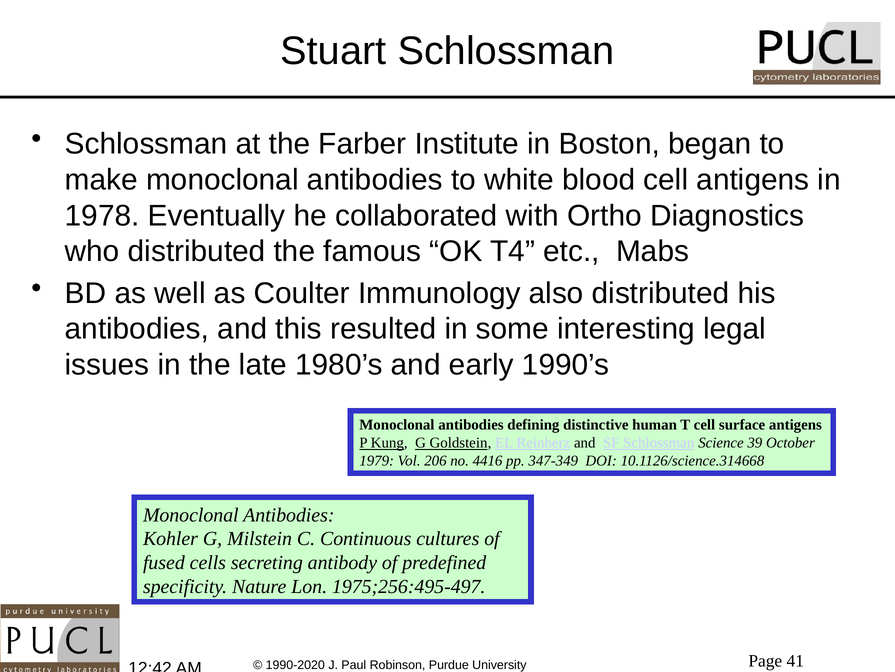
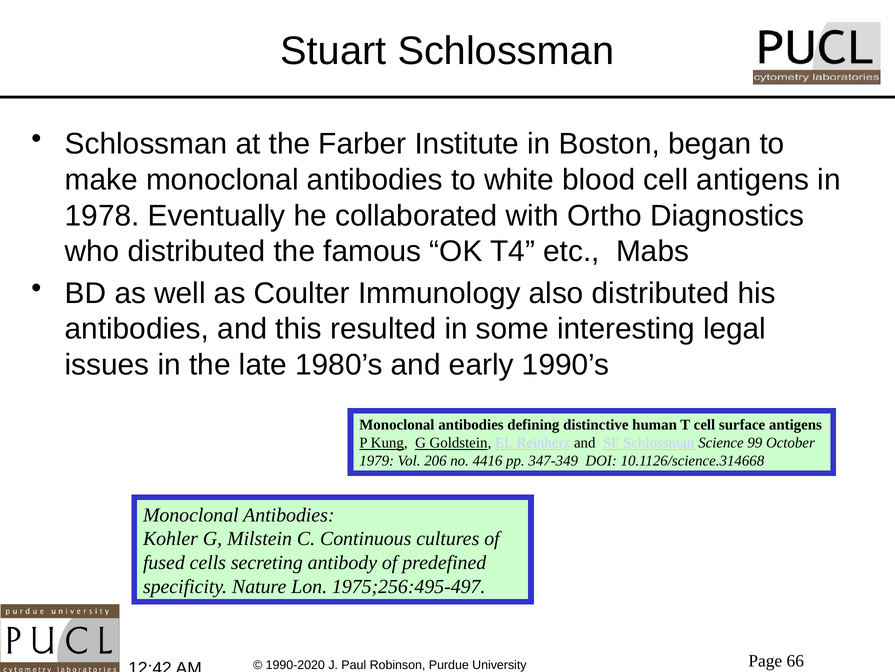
39: 39 -> 99
41: 41 -> 66
